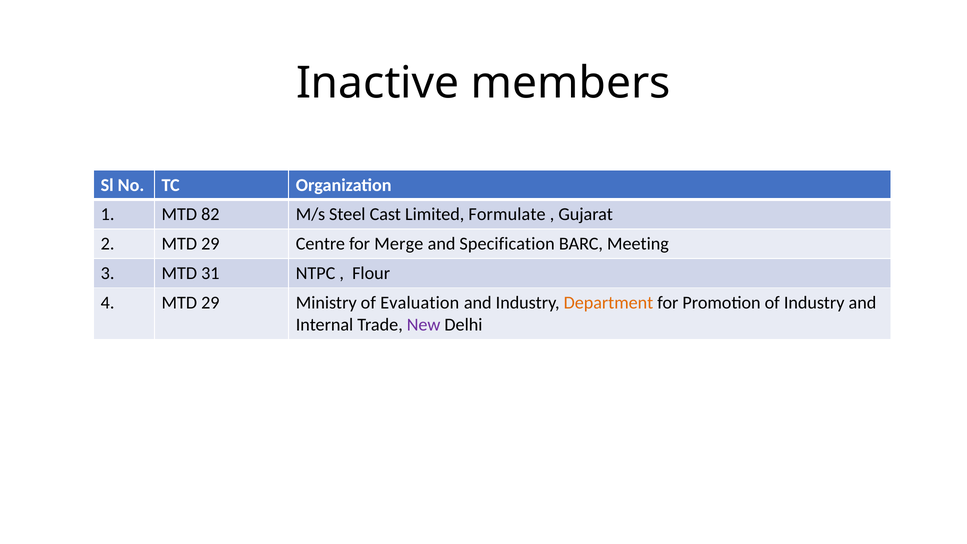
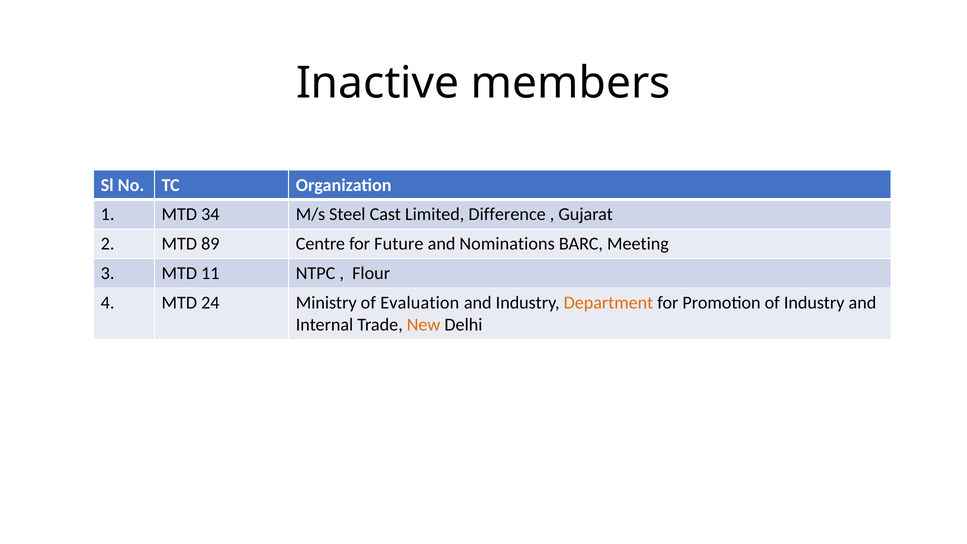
82: 82 -> 34
Formulate: Formulate -> Difference
2 MTD 29: 29 -> 89
Merge: Merge -> Future
Specification: Specification -> Nominations
31: 31 -> 11
4 MTD 29: 29 -> 24
New colour: purple -> orange
